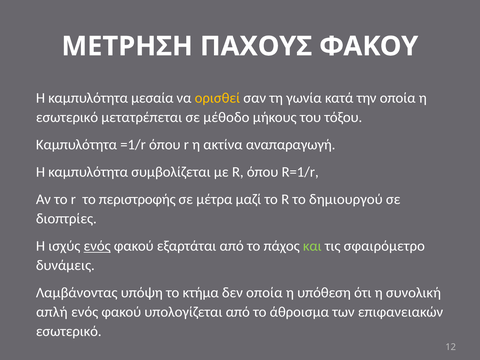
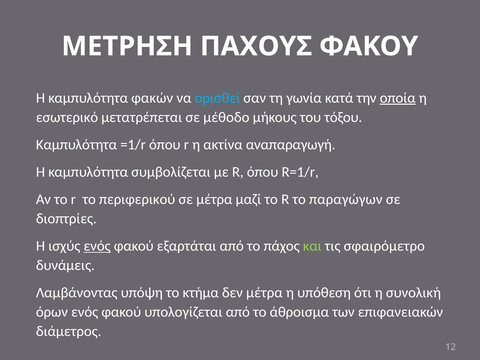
μεσαία: μεσαία -> φακών
ορισθεί colour: yellow -> light blue
οποία at (398, 98) underline: none -> present
περιστροφής: περιστροφής -> περιφερικού
δημιουργού: δημιουργού -> παραγώγων
δεν οποία: οποία -> μέτρα
απλή: απλή -> όρων
εσωτερικό at (69, 331): εσωτερικό -> διάμετρος
